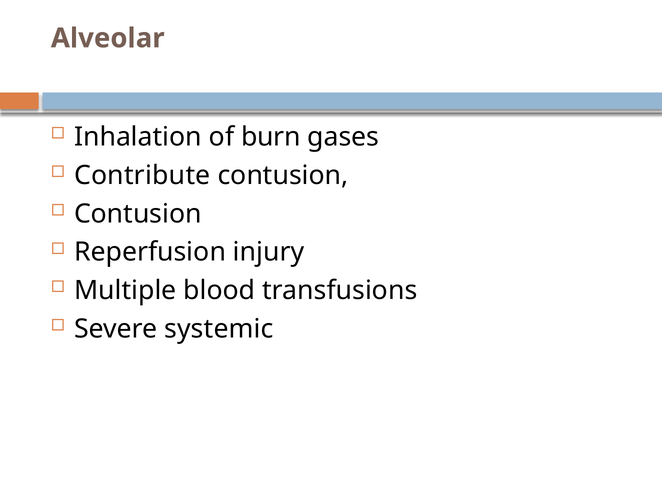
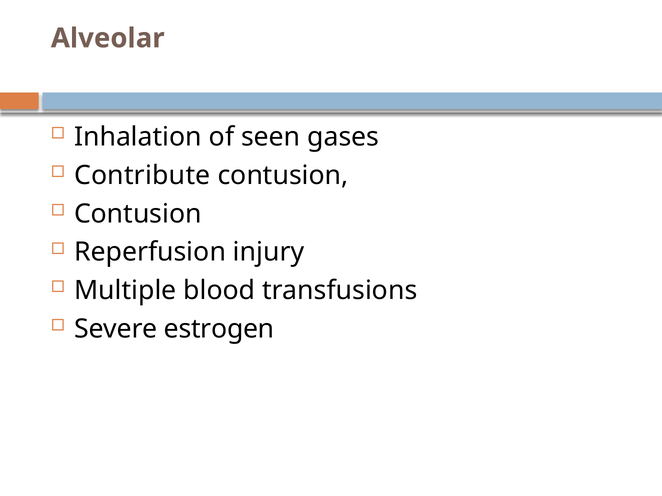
burn: burn -> seen
systemic: systemic -> estrogen
